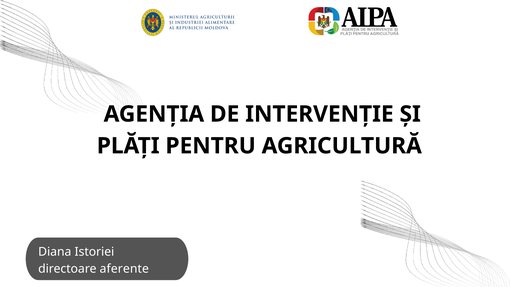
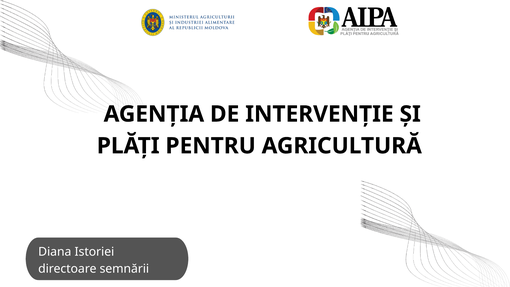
aferente: aferente -> semnării
